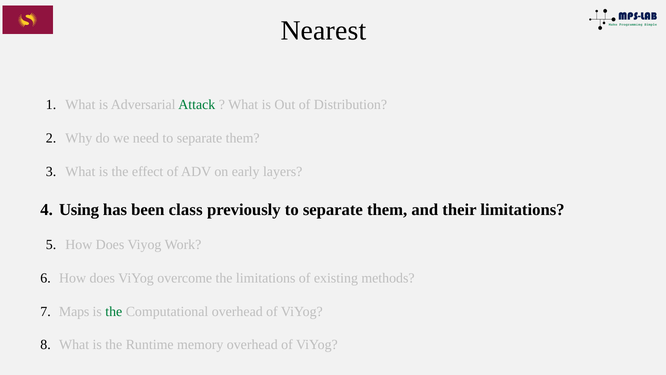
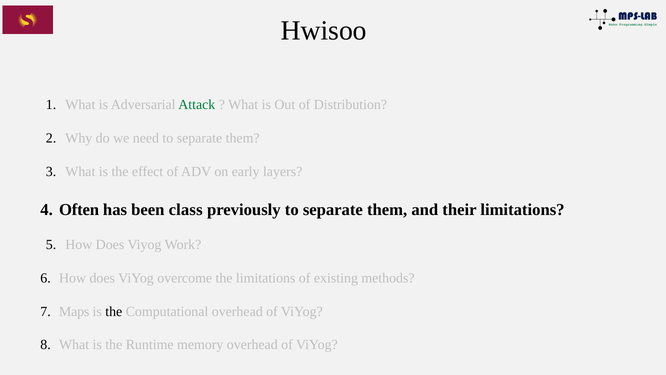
Nearest: Nearest -> Hwisoo
Using: Using -> Often
the at (114, 311) colour: green -> black
